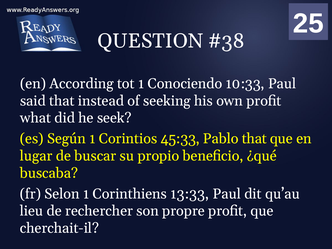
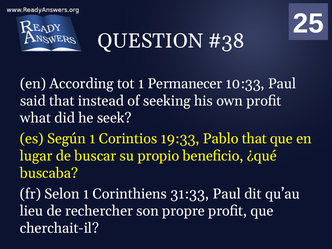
Conociendo: Conociendo -> Permanecer
45:33: 45:33 -> 19:33
13:33: 13:33 -> 31:33
